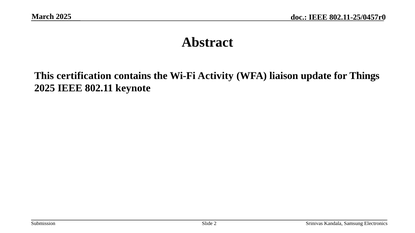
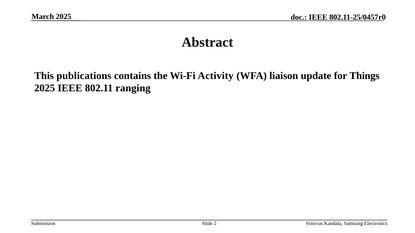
certification: certification -> publications
keynote: keynote -> ranging
